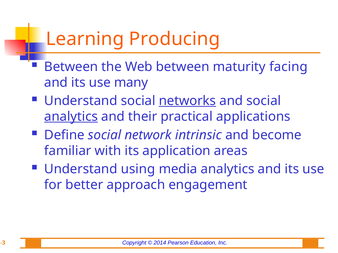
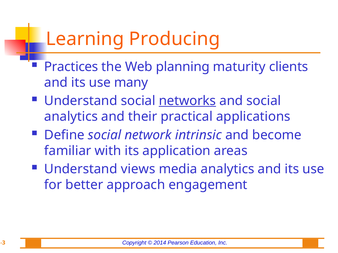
Between at (71, 67): Between -> Practices
Web between: between -> planning
facing: facing -> clients
analytics at (71, 117) underline: present -> none
using: using -> views
